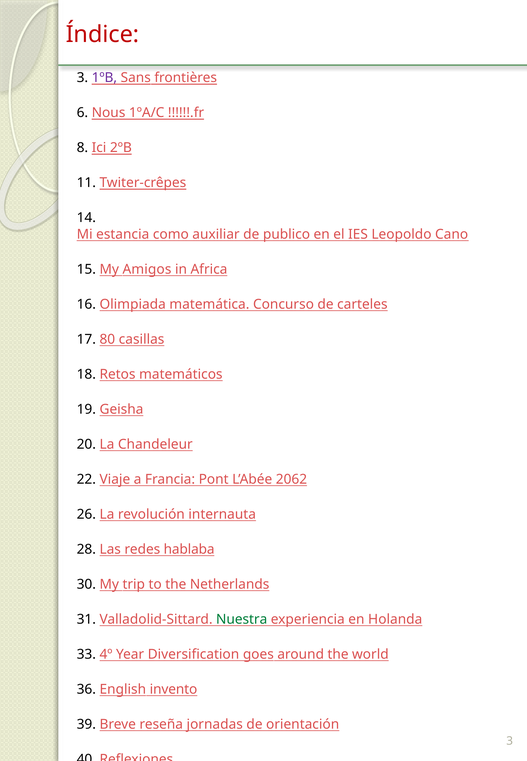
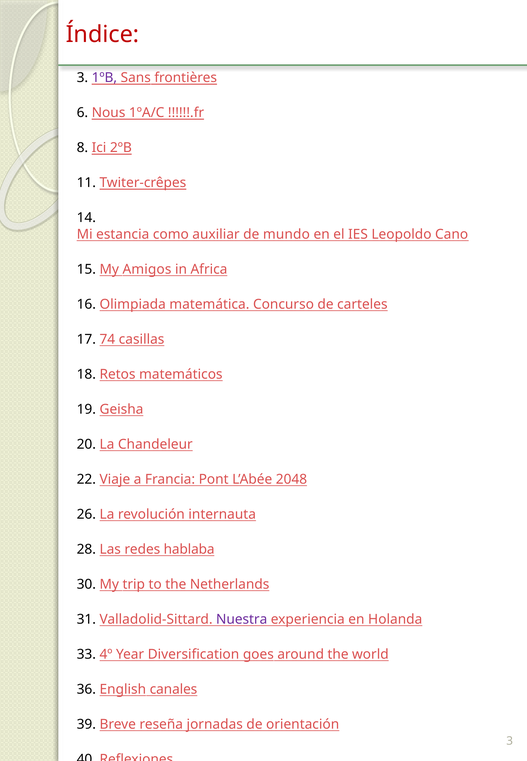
publico: publico -> mundo
80: 80 -> 74
2062: 2062 -> 2048
Nuestra colour: green -> purple
invento: invento -> canales
